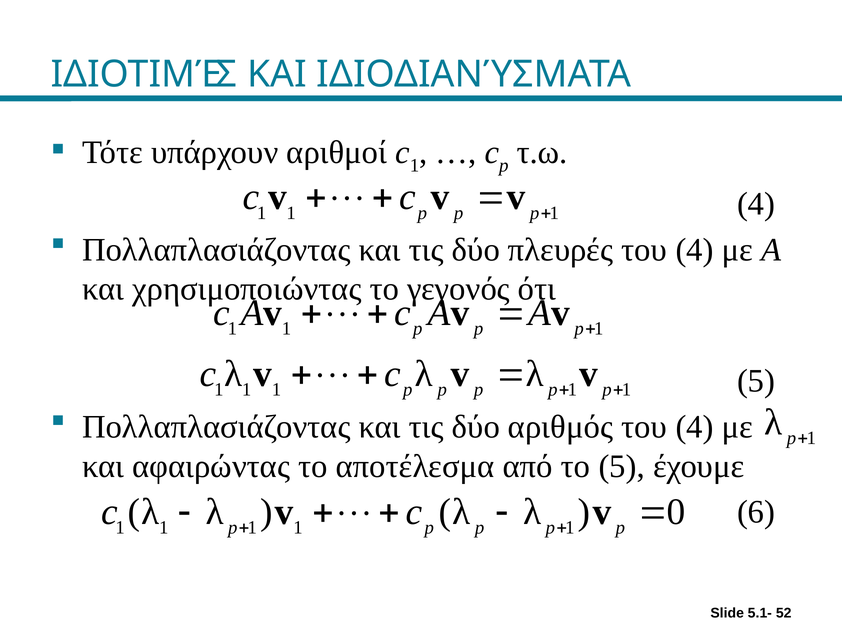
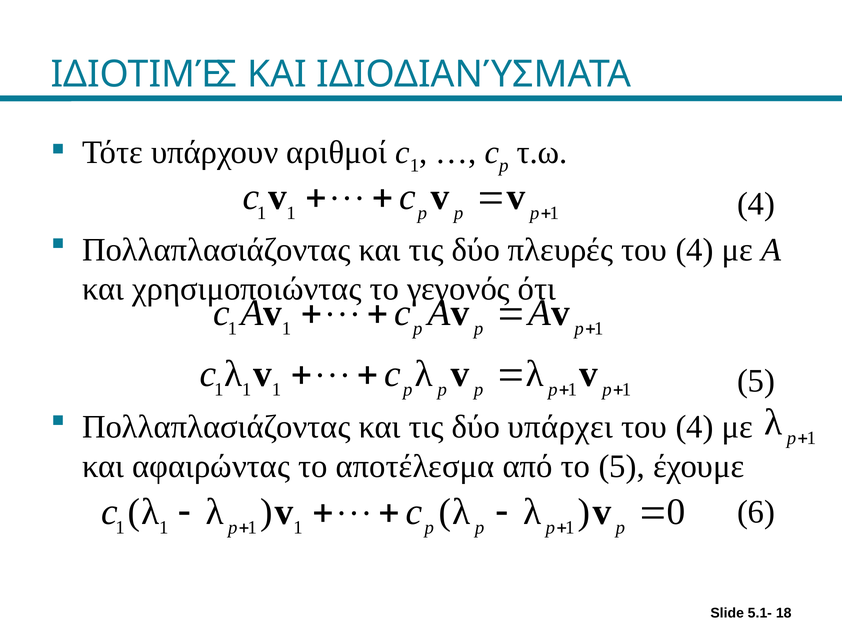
αριθμός: αριθμός -> υπάρχει
52: 52 -> 18
